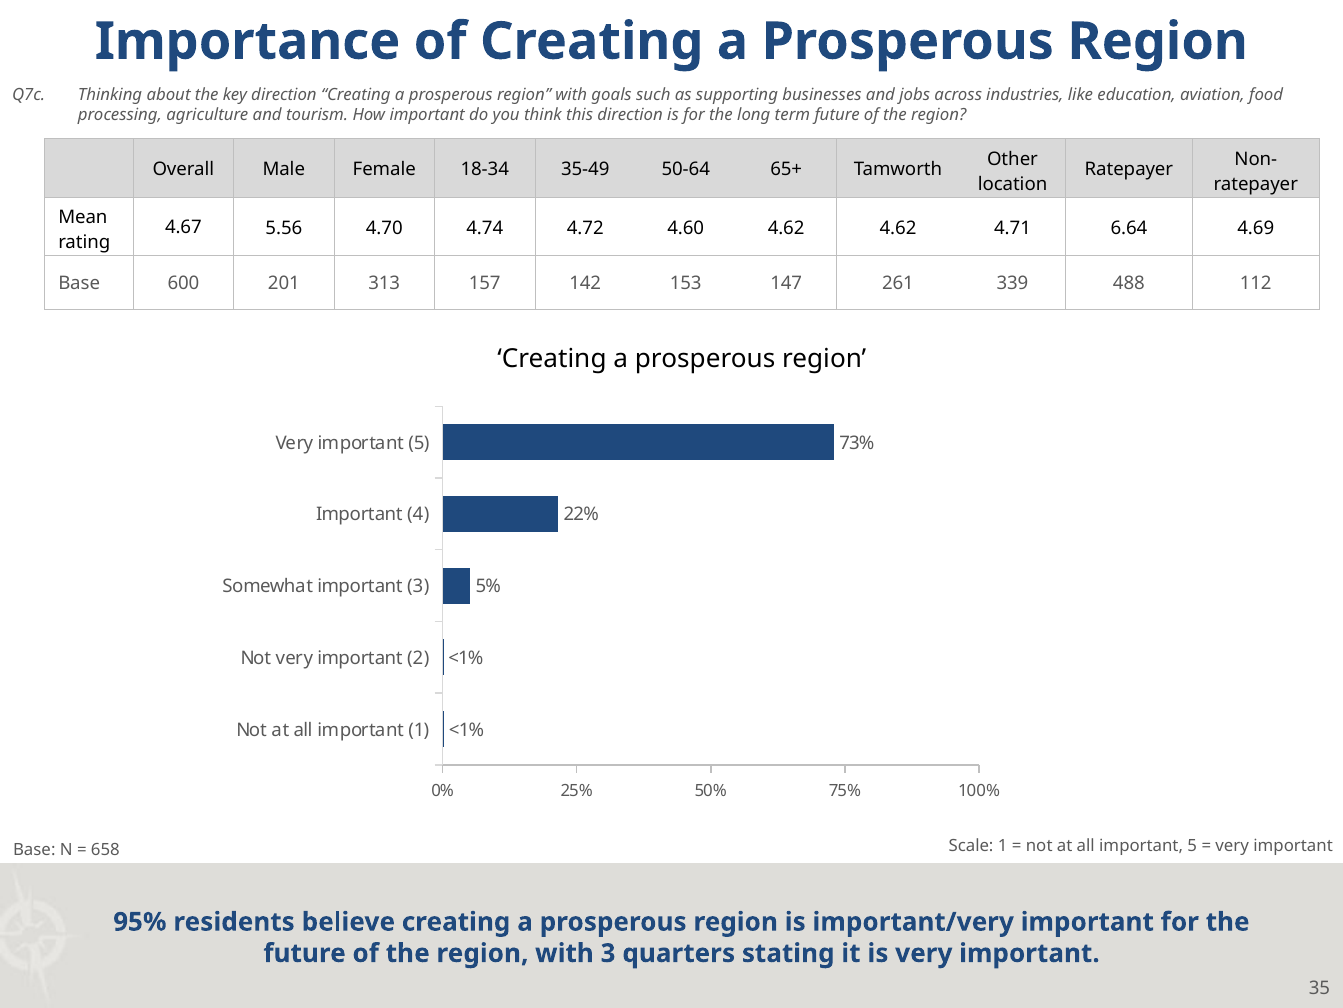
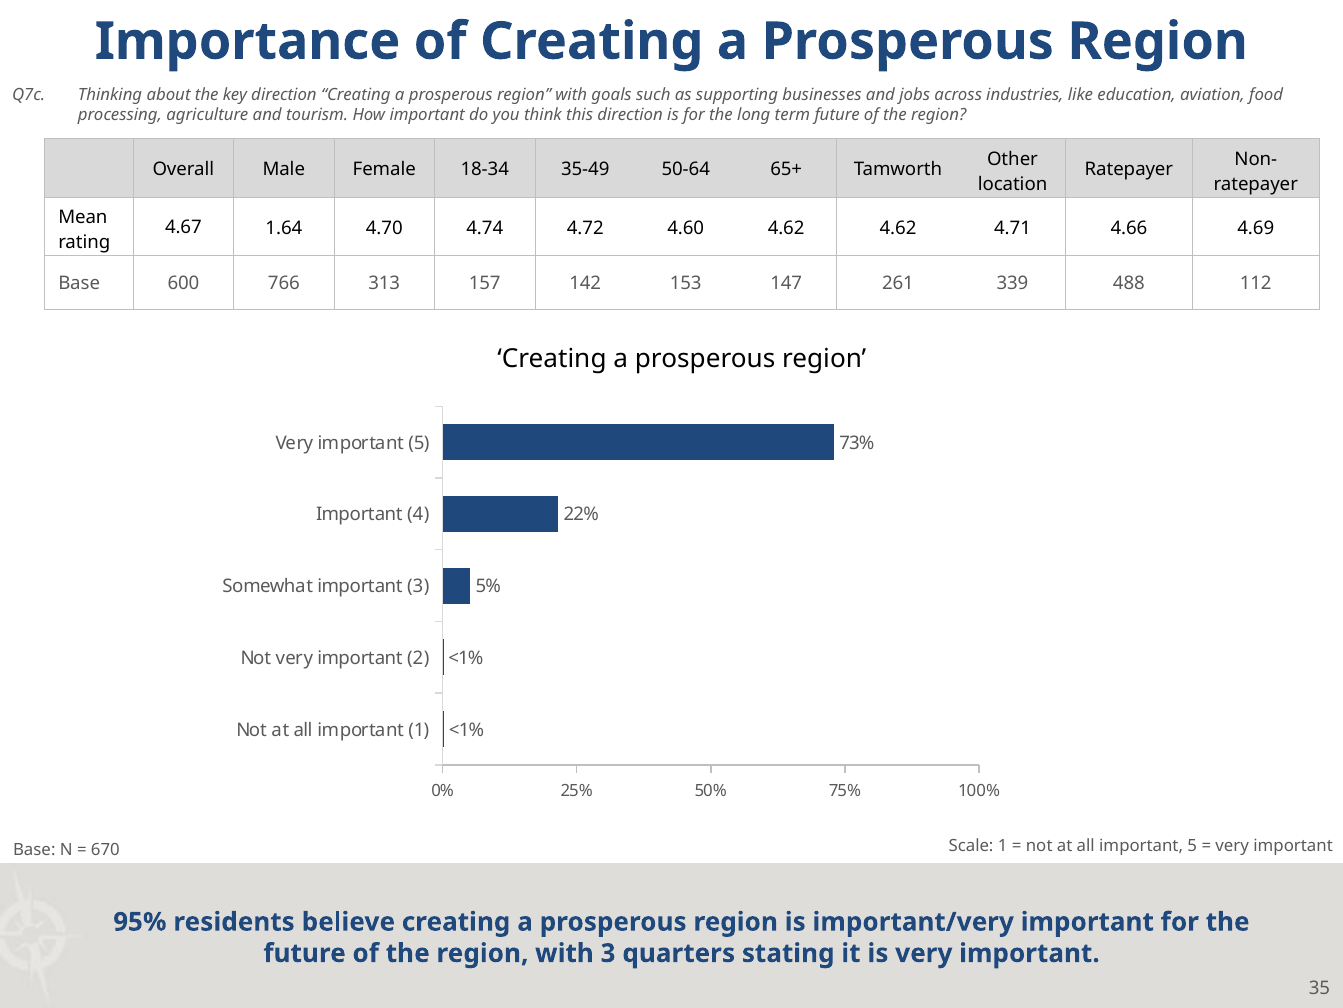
5.56: 5.56 -> 1.64
6.64: 6.64 -> 4.66
201: 201 -> 766
658: 658 -> 670
